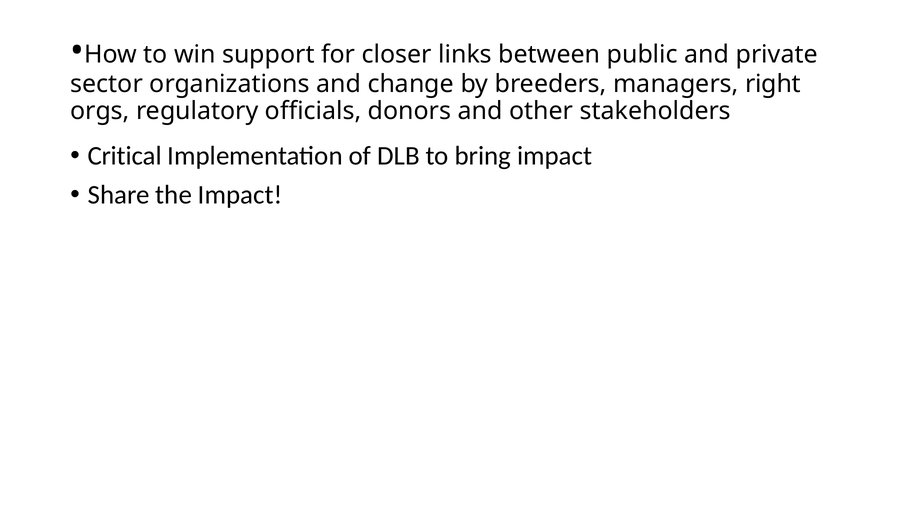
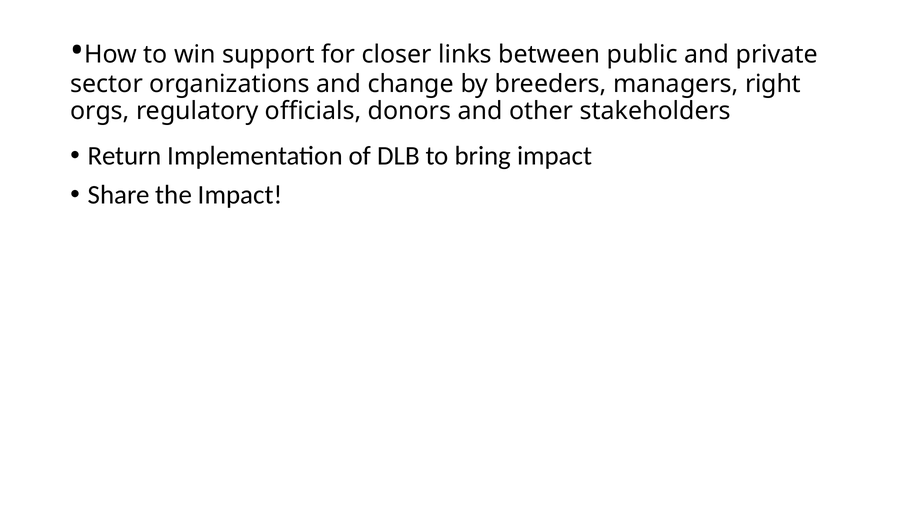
Critical: Critical -> Return
